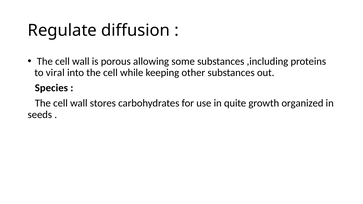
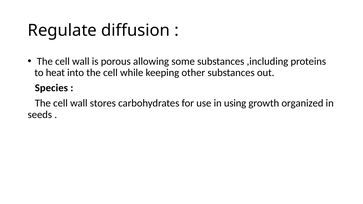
viral: viral -> heat
quite: quite -> using
